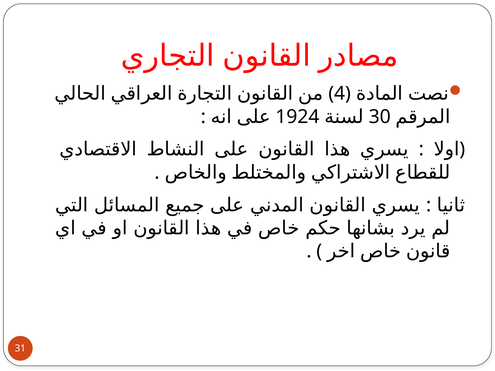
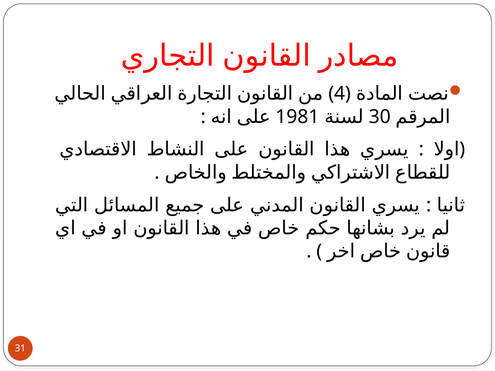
1924: 1924 -> 1981
